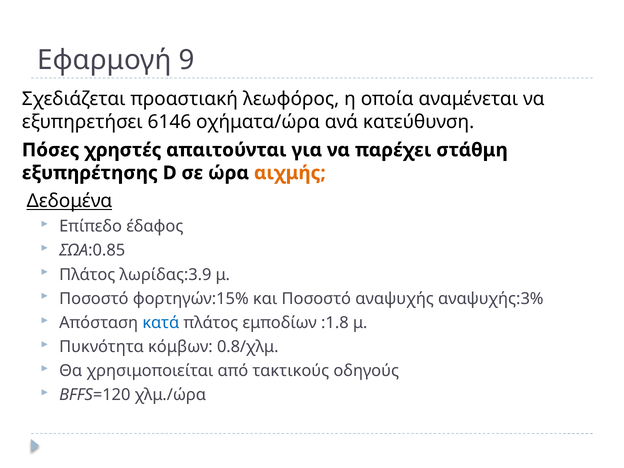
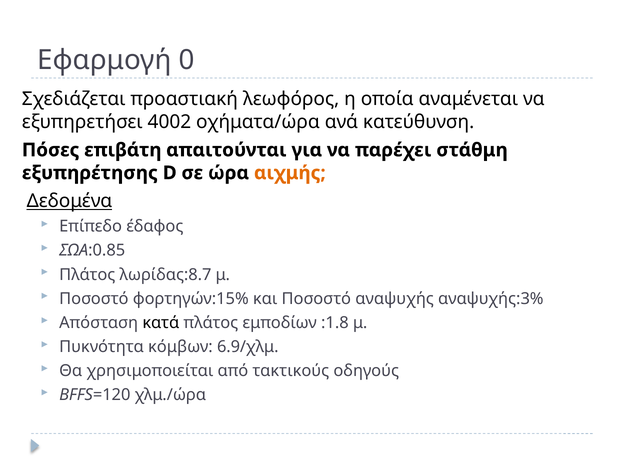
9: 9 -> 0
6146: 6146 -> 4002
χρηστές: χρηστές -> επιβάτη
λωρίδας:3.9: λωρίδας:3.9 -> λωρίδας:8.7
κατά colour: blue -> black
0.8/χλμ: 0.8/χλμ -> 6.9/χλμ
